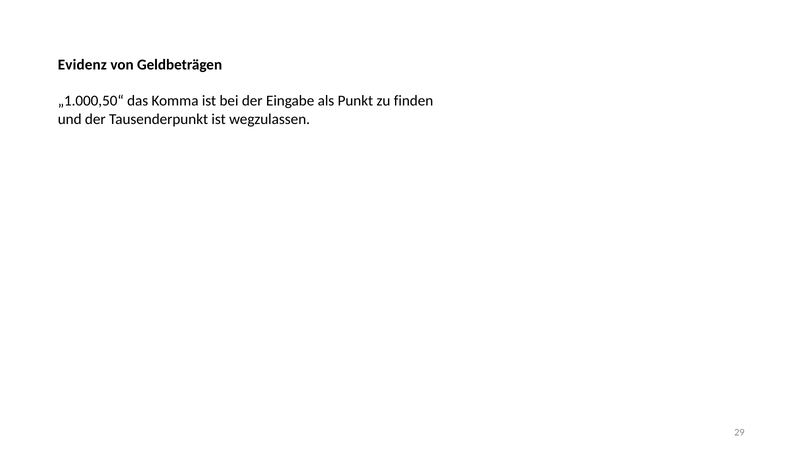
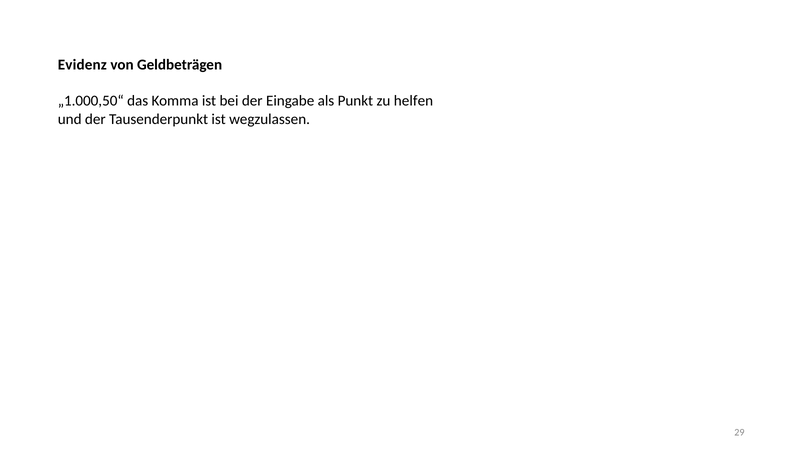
finden: finden -> helfen
